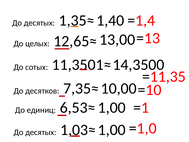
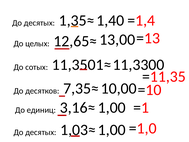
14,3500: 14,3500 -> 11,3300
6,53≈: 6,53≈ -> 3,16≈
